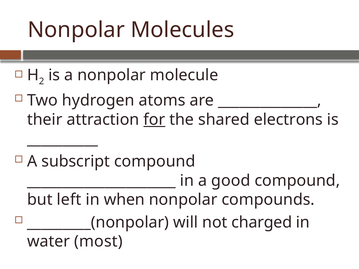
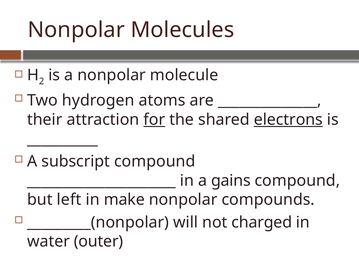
electrons underline: none -> present
good: good -> gains
when: when -> make
most: most -> outer
